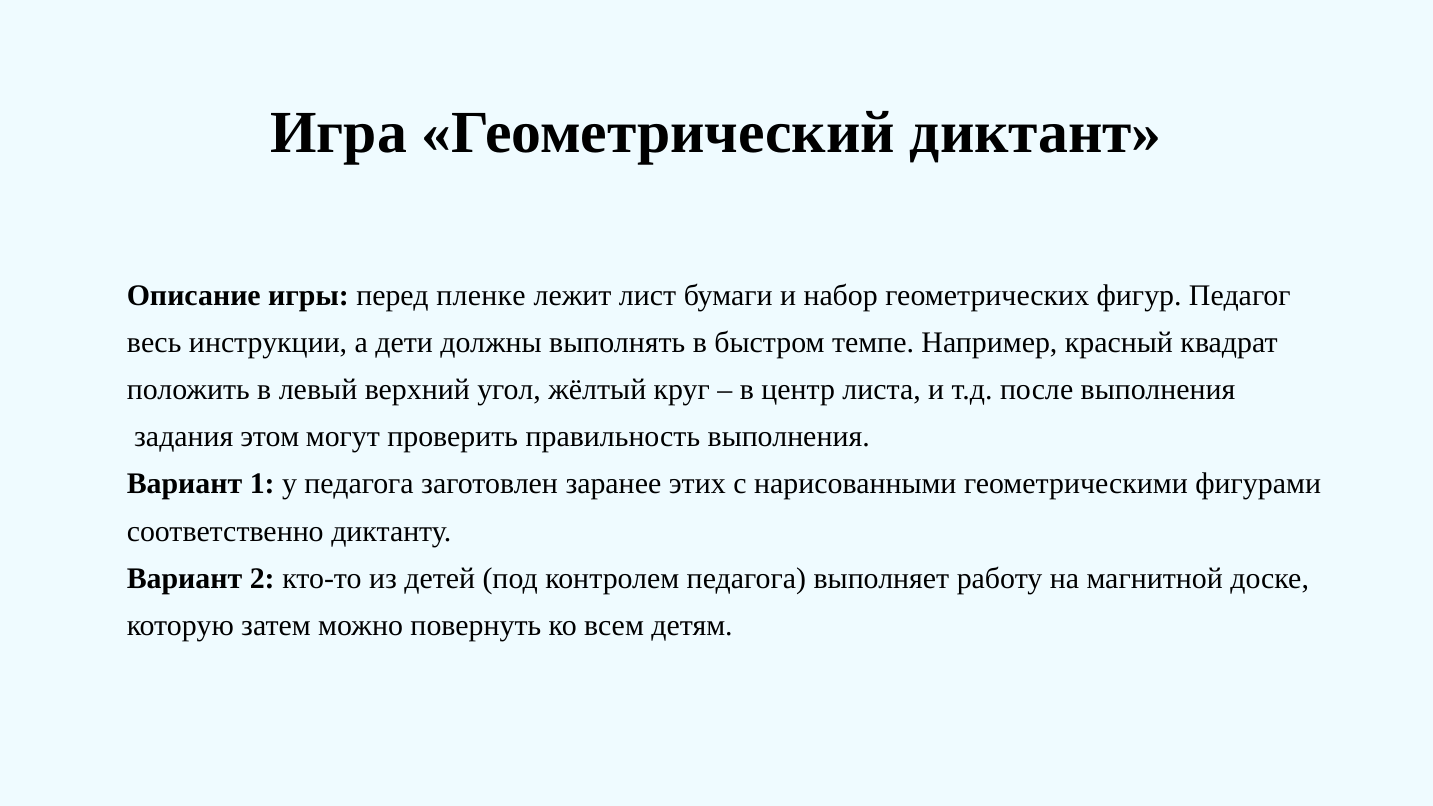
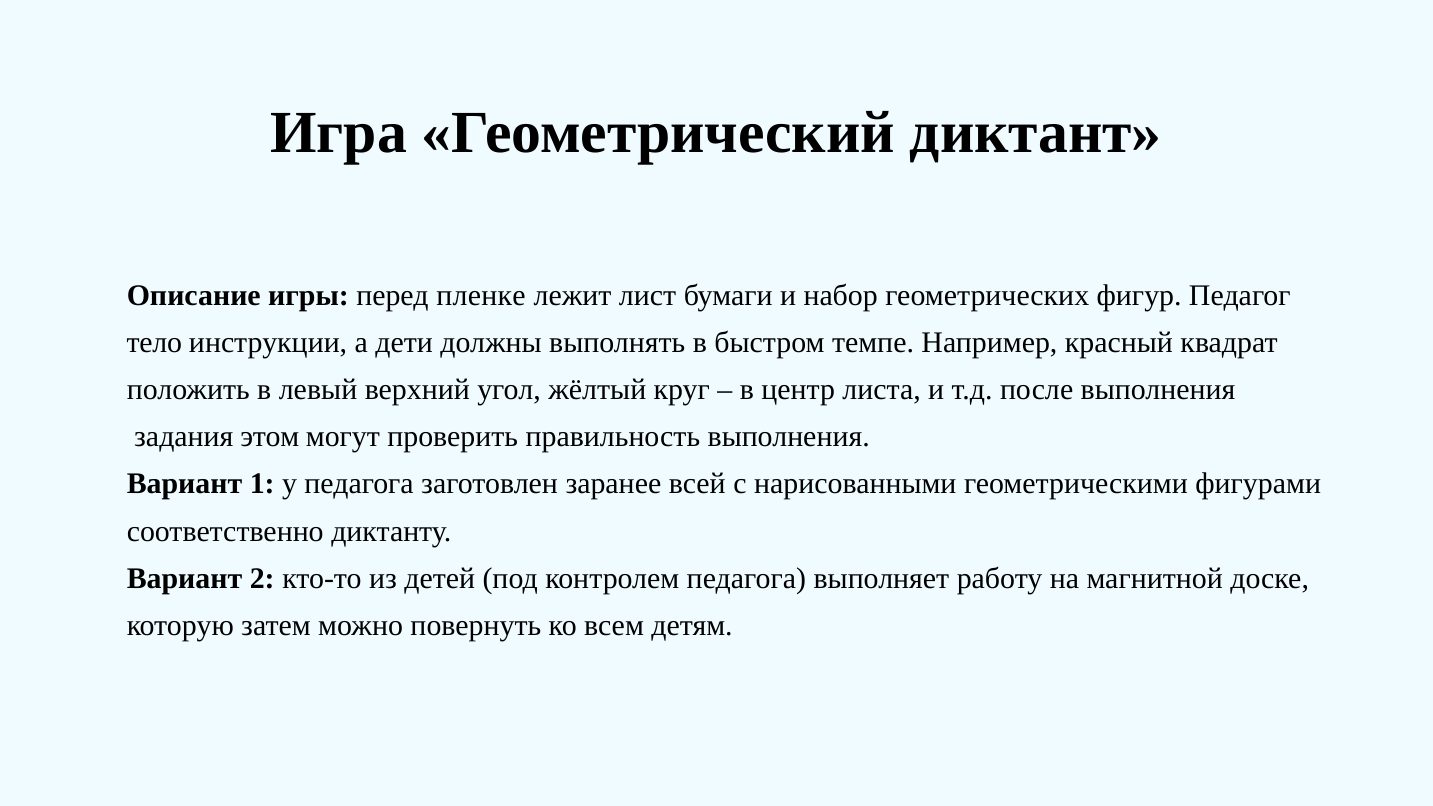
весь: весь -> тело
этих: этих -> всей
